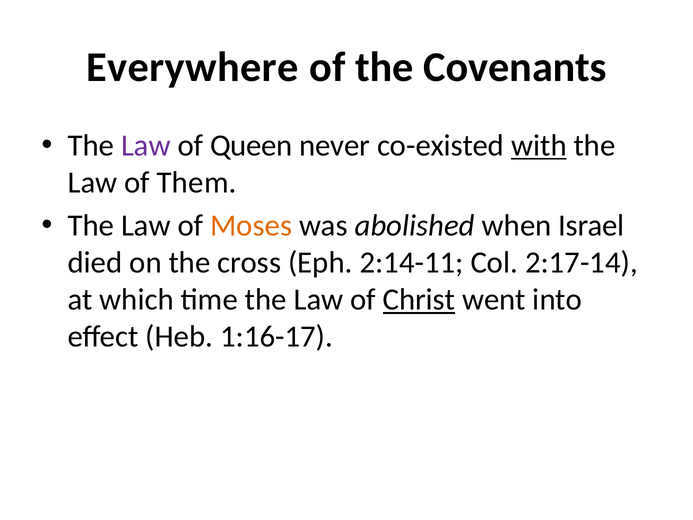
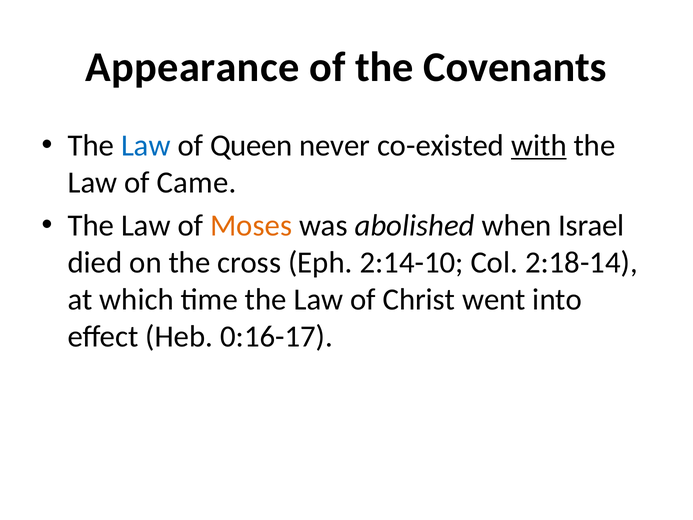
Everywhere: Everywhere -> Appearance
Law at (146, 145) colour: purple -> blue
Them: Them -> Came
2:14-11: 2:14-11 -> 2:14-10
2:17-14: 2:17-14 -> 2:18-14
Christ underline: present -> none
1:16-17: 1:16-17 -> 0:16-17
